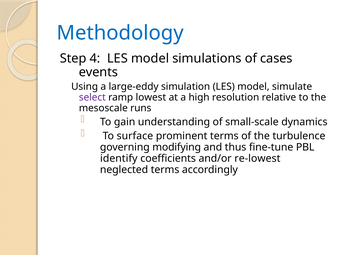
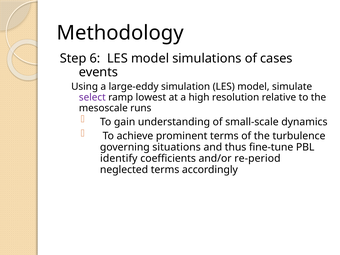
Methodology colour: blue -> black
4: 4 -> 6
surface: surface -> achieve
modifying: modifying -> situations
re-lowest: re-lowest -> re-period
